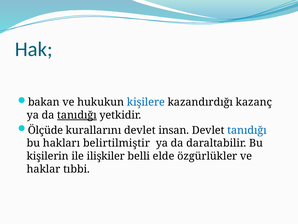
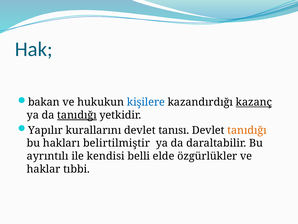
kazanç underline: none -> present
Ölçüde: Ölçüde -> Yapılır
insan: insan -> tanısı
tanıdığı at (247, 130) colour: blue -> orange
kişilerin: kişilerin -> ayrıntılı
ilişkiler: ilişkiler -> kendisi
